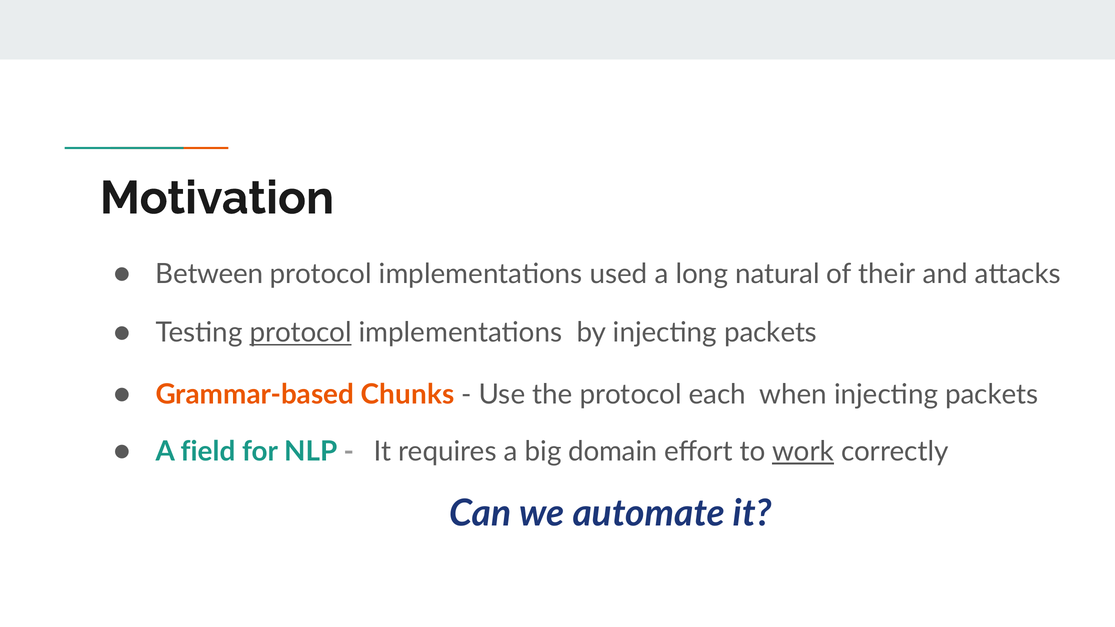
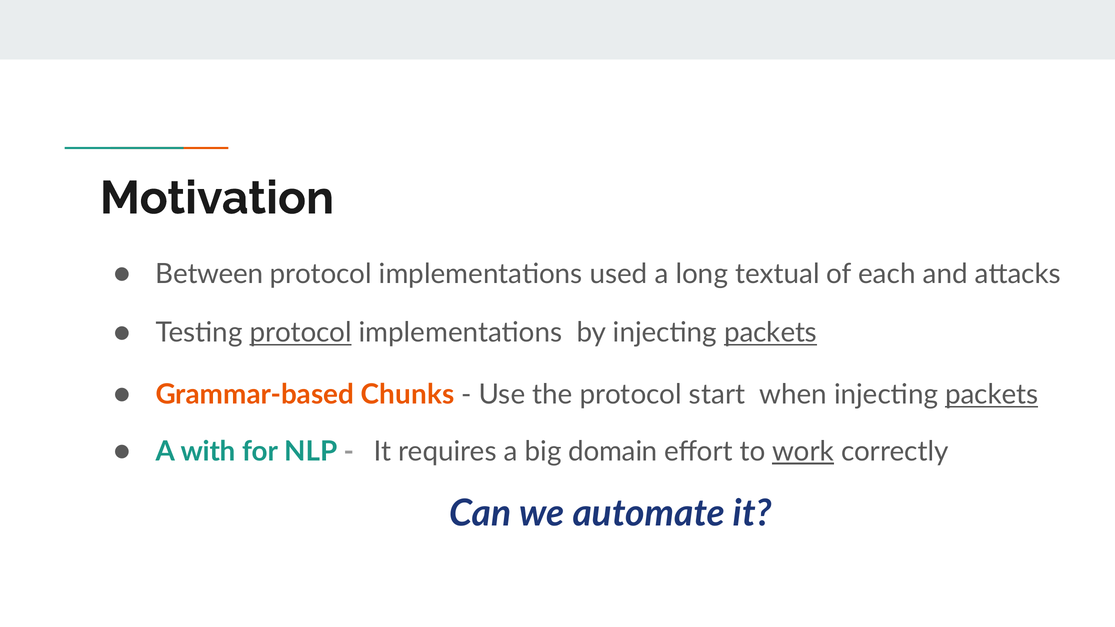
natural: natural -> textual
their: their -> each
packets at (771, 333) underline: none -> present
each: each -> start
packets at (992, 395) underline: none -> present
field: field -> with
